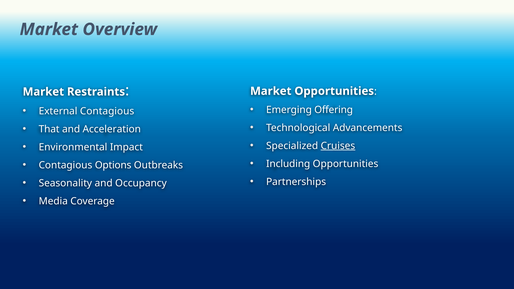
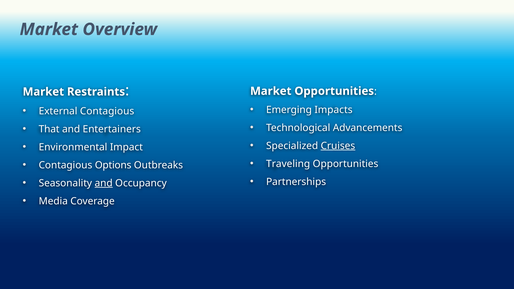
Offering: Offering -> Impacts
Acceleration: Acceleration -> Entertainers
Including: Including -> Traveling
and at (104, 183) underline: none -> present
